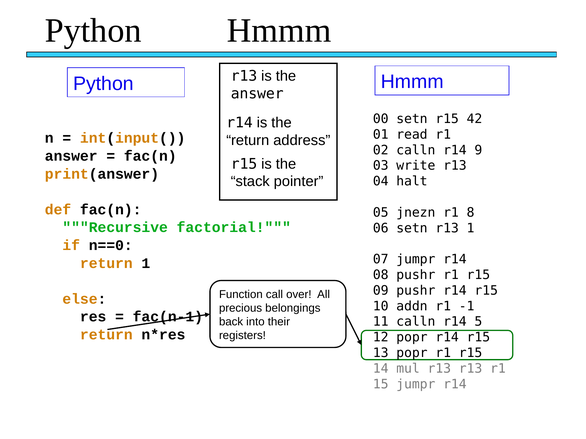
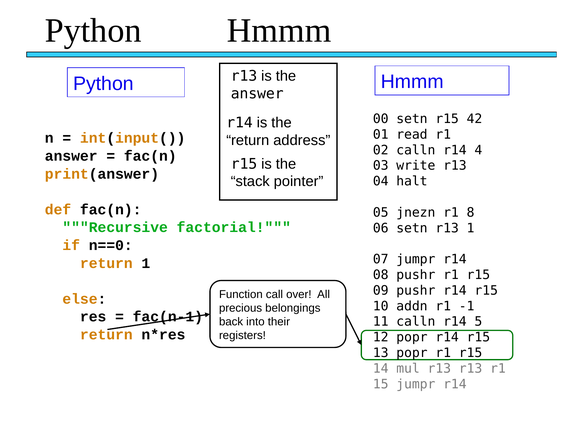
9: 9 -> 4
